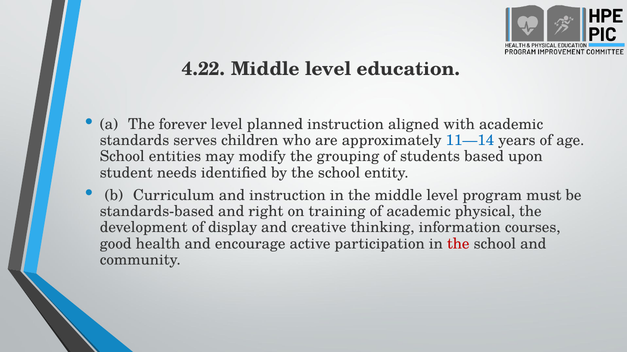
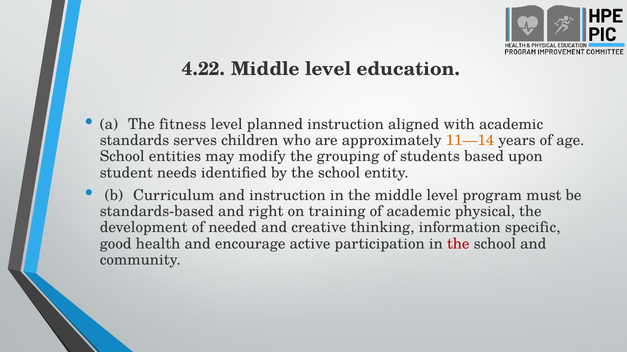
forever: forever -> fitness
11—14 colour: blue -> orange
display: display -> needed
courses: courses -> specific
